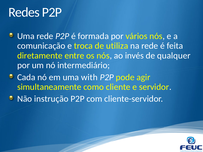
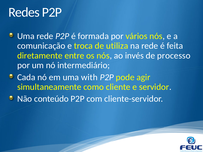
qualquer: qualquer -> processo
instrução: instrução -> conteúdo
